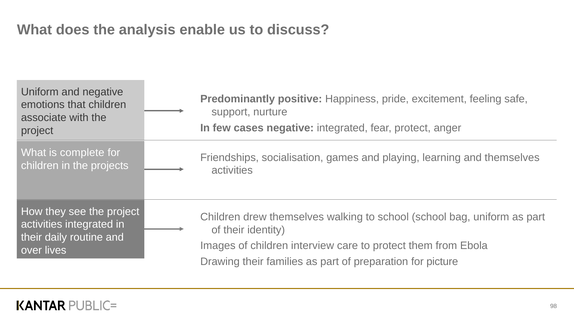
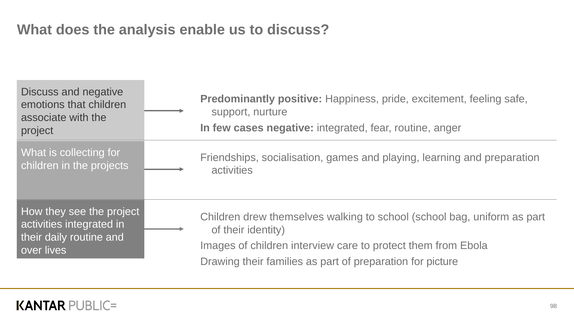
Uniform at (40, 92): Uniform -> Discuss
fear protect: protect -> routine
complete: complete -> collecting
and themselves: themselves -> preparation
